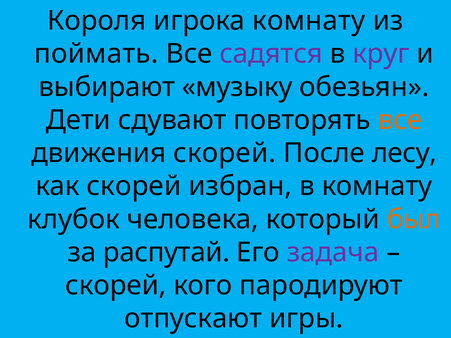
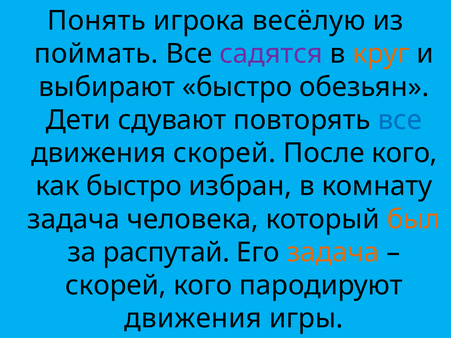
Короля: Короля -> Понять
игрока комнату: комнату -> весёлую
круг colour: purple -> orange
выбирают музыку: музыку -> быстро
все at (400, 120) colour: orange -> blue
После лесу: лесу -> кого
как скорей: скорей -> быстро
клубок at (74, 219): клубок -> задача
задача at (333, 253) colour: purple -> orange
отпускают at (193, 319): отпускают -> движения
